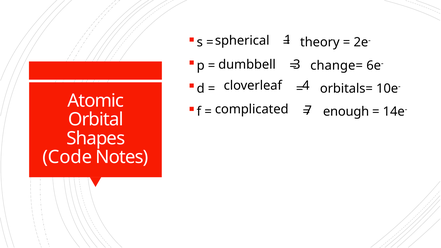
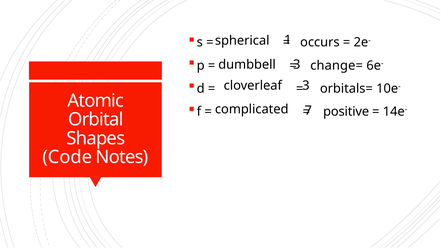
theory: theory -> occurs
cloverleaf 4: 4 -> 3
enough: enough -> positive
